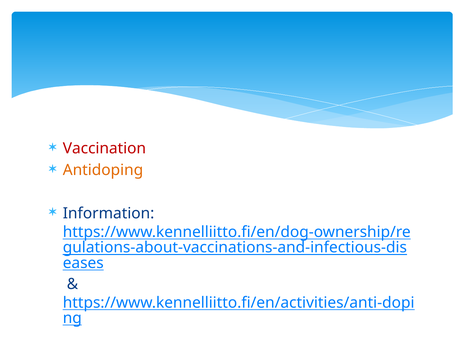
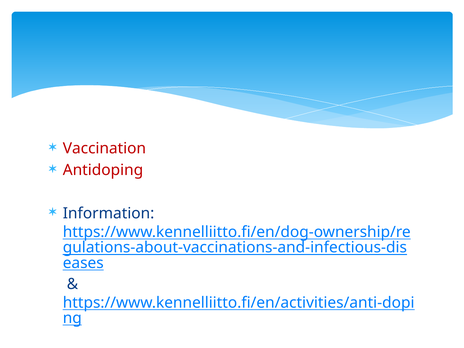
Antidoping colour: orange -> red
